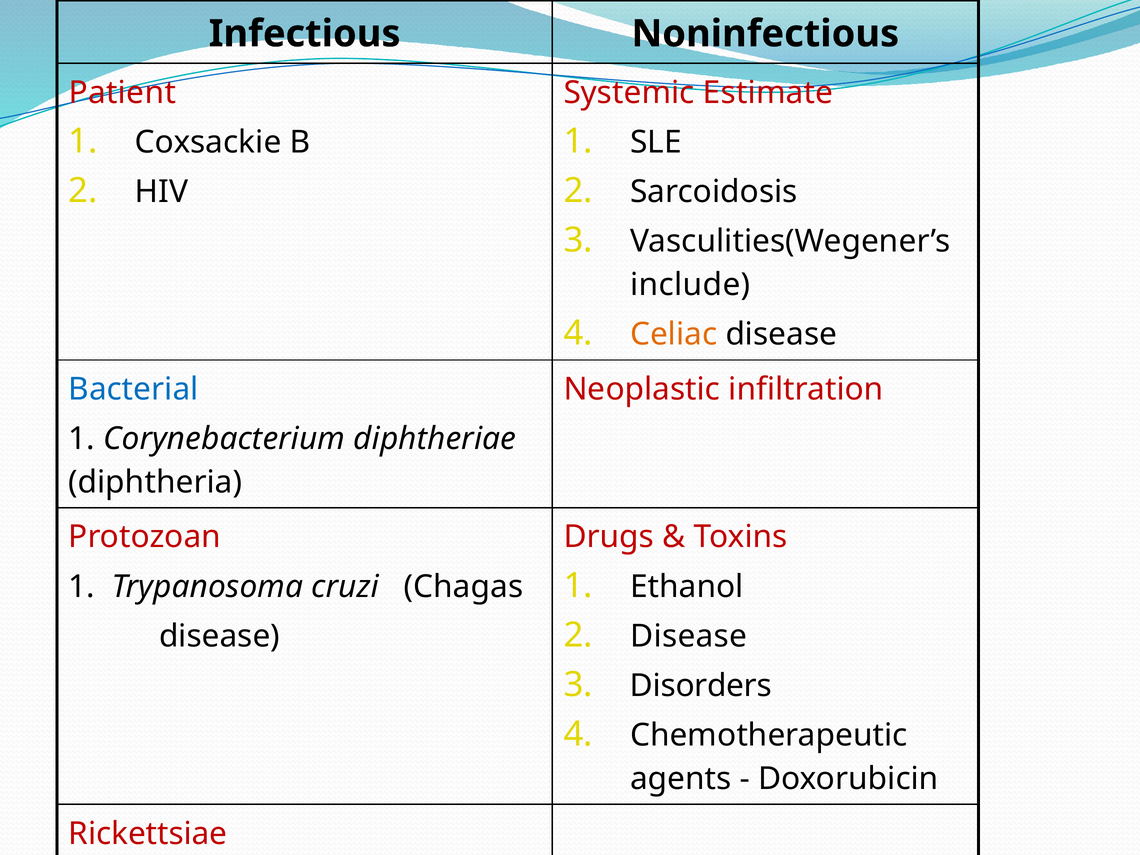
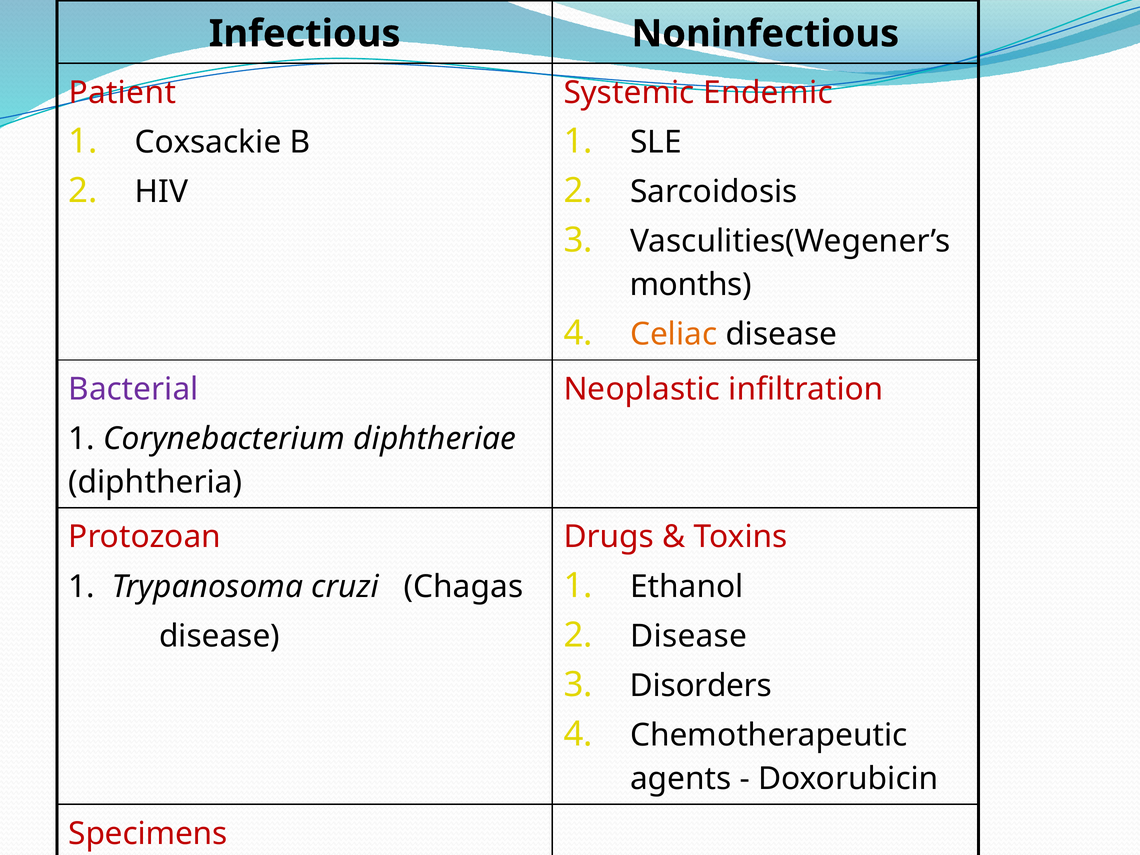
Estimate: Estimate -> Endemic
include: include -> months
Bacterial colour: blue -> purple
Rickettsiae: Rickettsiae -> Specimens
